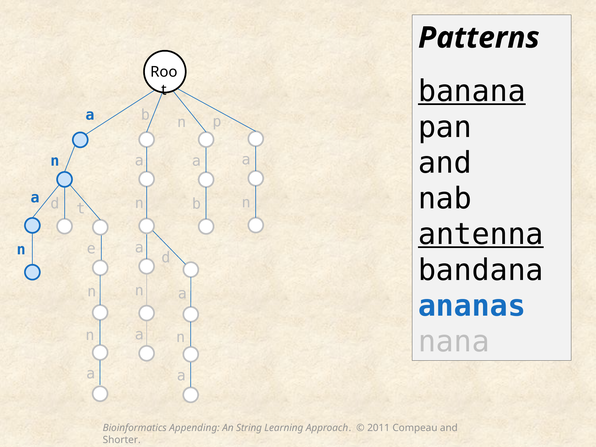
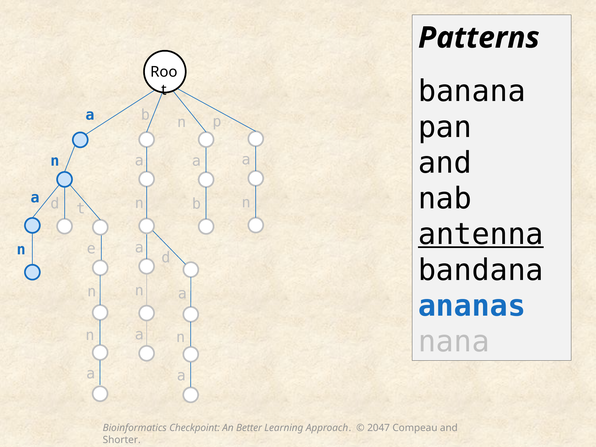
banana underline: present -> none
Appending: Appending -> Checkpoint
String: String -> Better
2011: 2011 -> 2047
